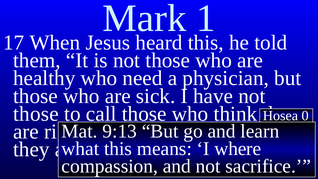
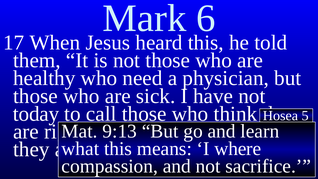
1: 1 -> 6
those at (36, 114): those -> today
0: 0 -> 5
